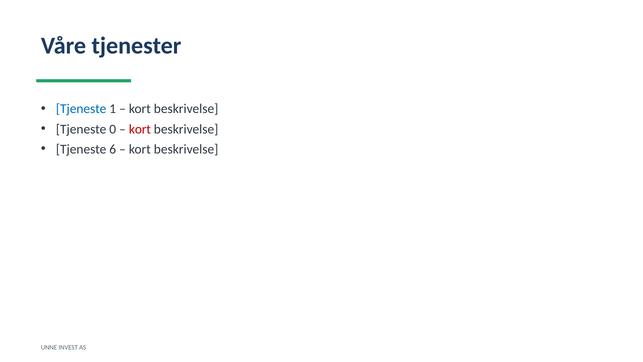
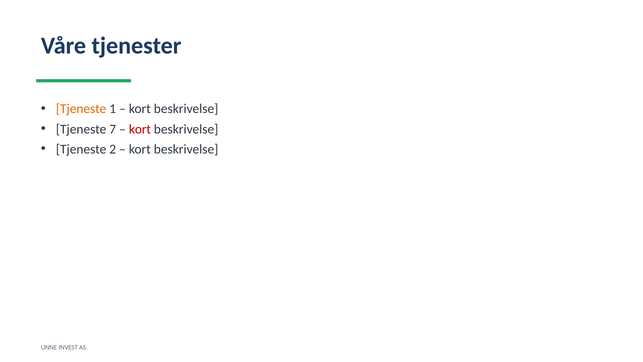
Tjeneste at (81, 109) colour: blue -> orange
0: 0 -> 7
6: 6 -> 2
